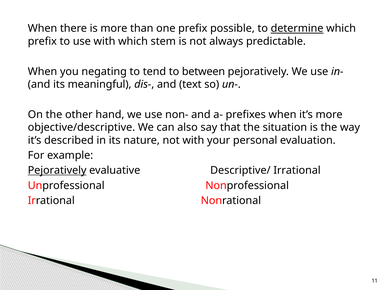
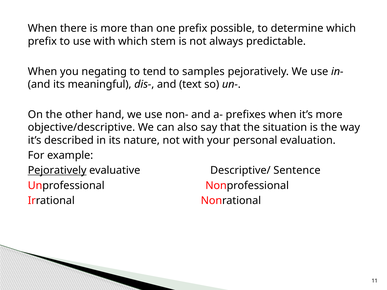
determine underline: present -> none
between: between -> samples
Descriptive/ Irrational: Irrational -> Sentence
